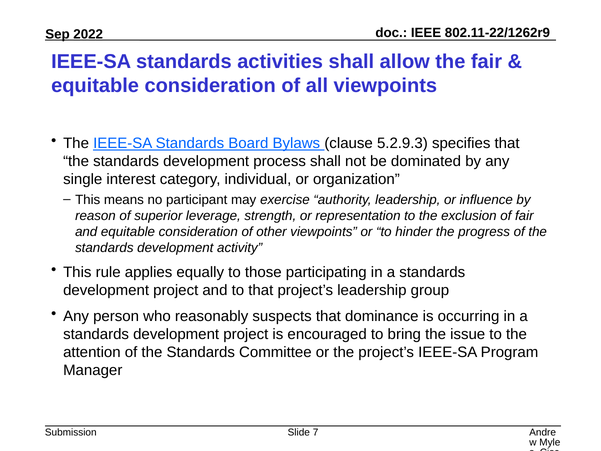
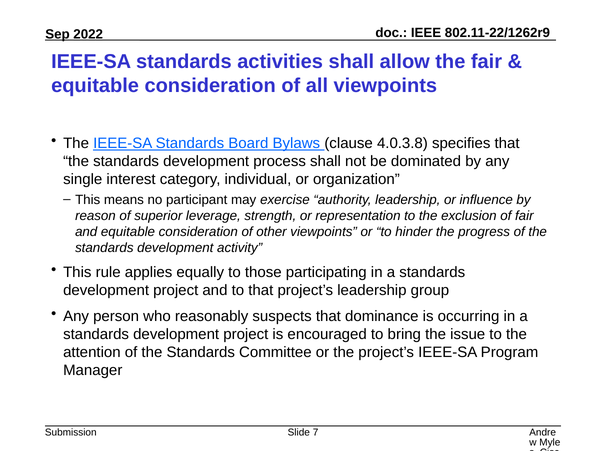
5.2.9.3: 5.2.9.3 -> 4.0.3.8
